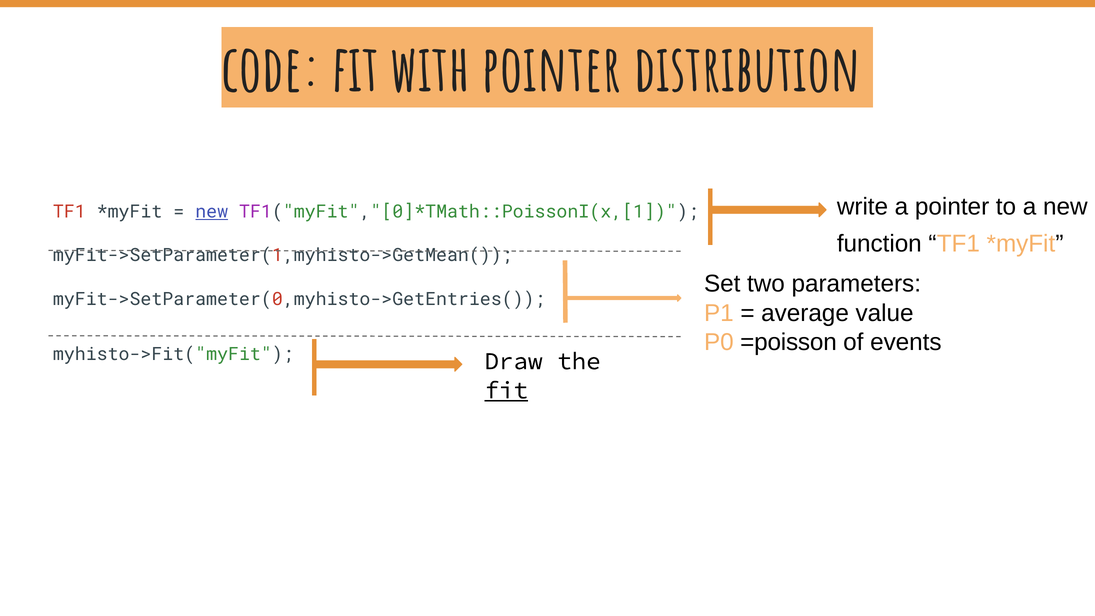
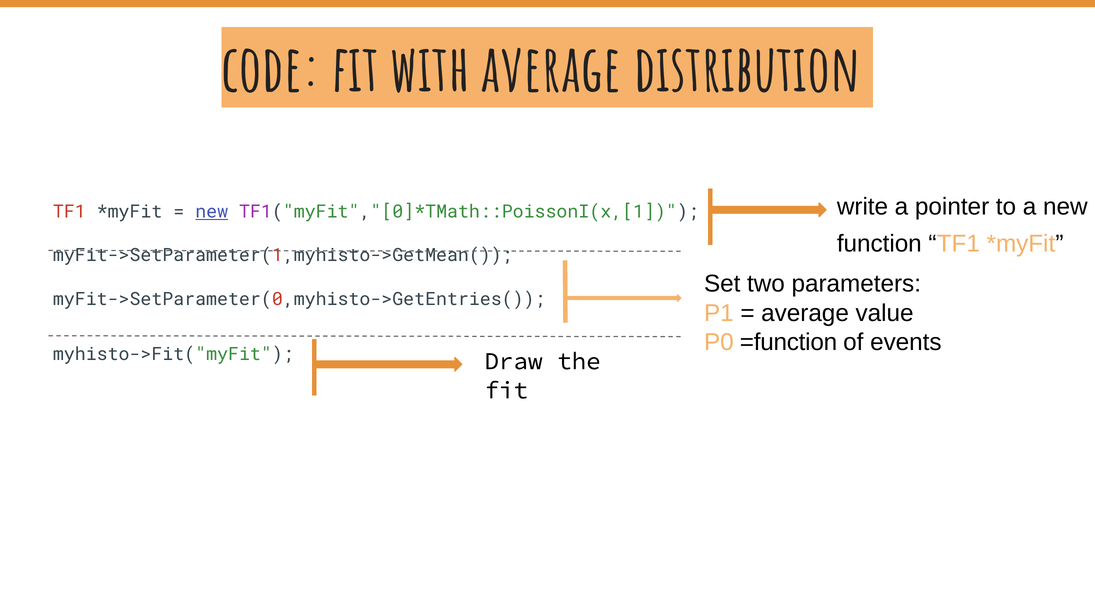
with pointer: pointer -> average
=poisson: =poisson -> =function
fit at (506, 390) underline: present -> none
